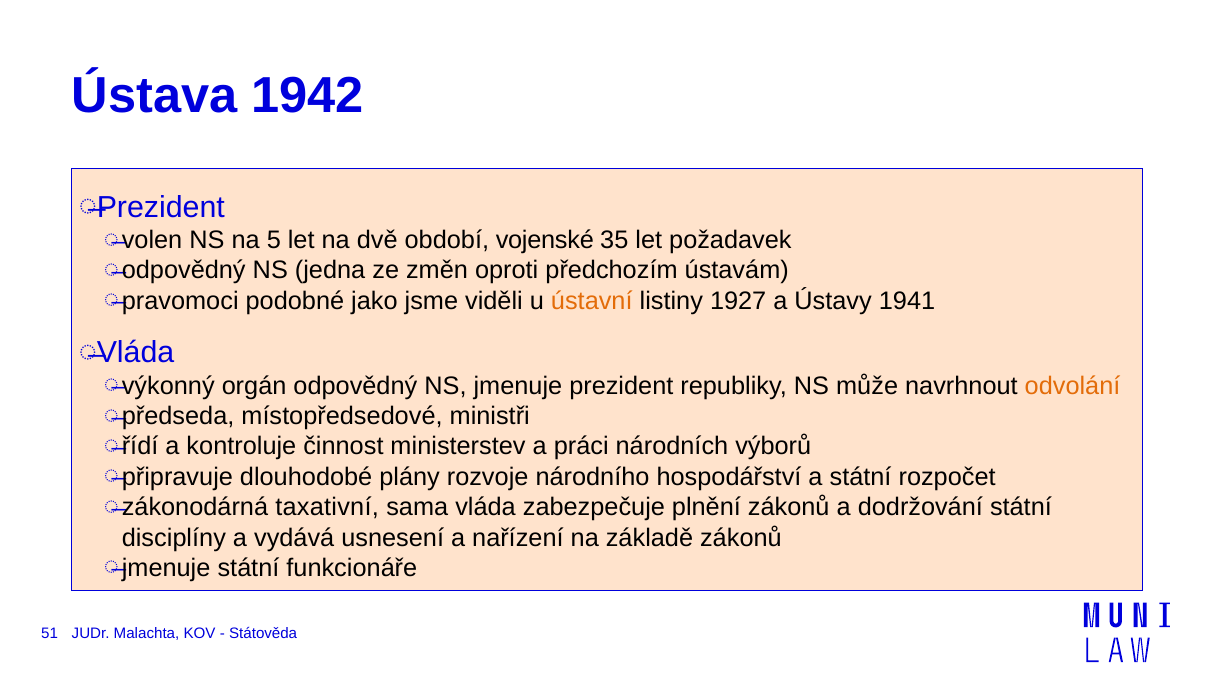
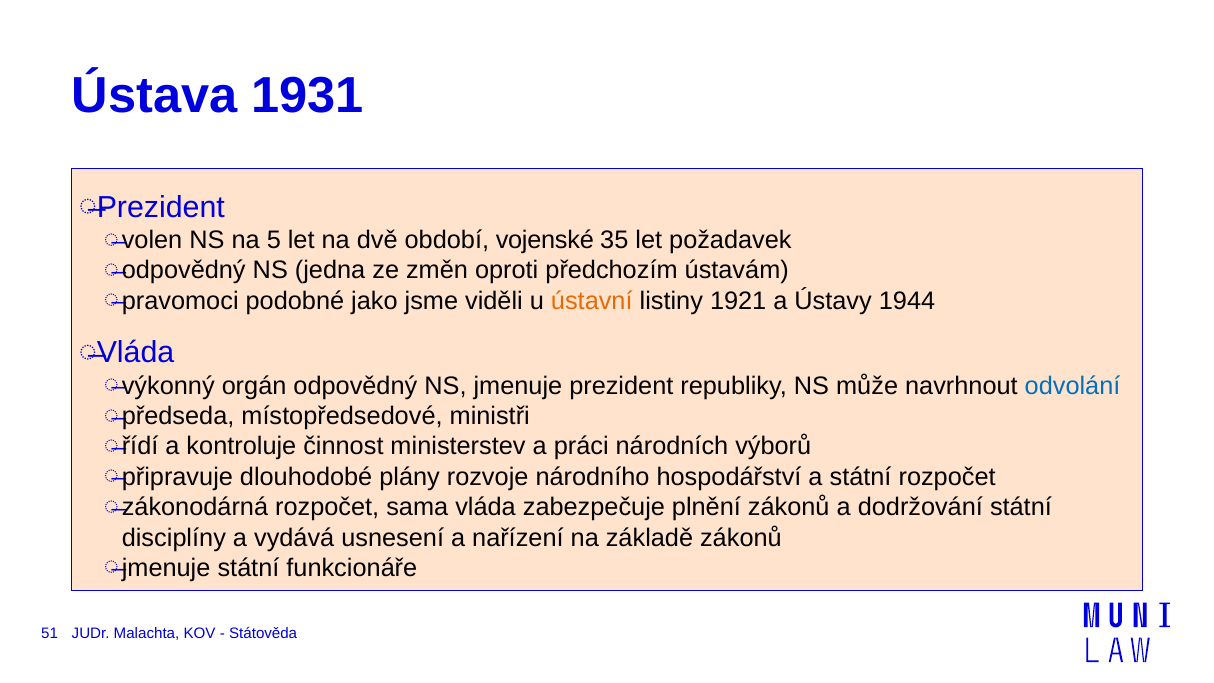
1942: 1942 -> 1931
1927: 1927 -> 1921
1941: 1941 -> 1944
odvolání colour: orange -> blue
taxativní at (327, 507): taxativní -> rozpočet
